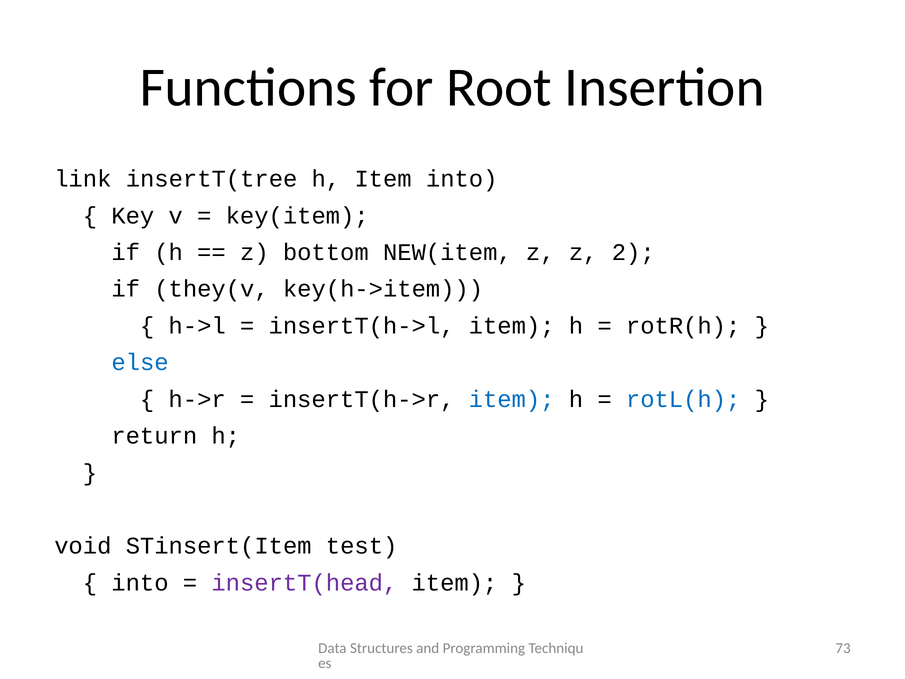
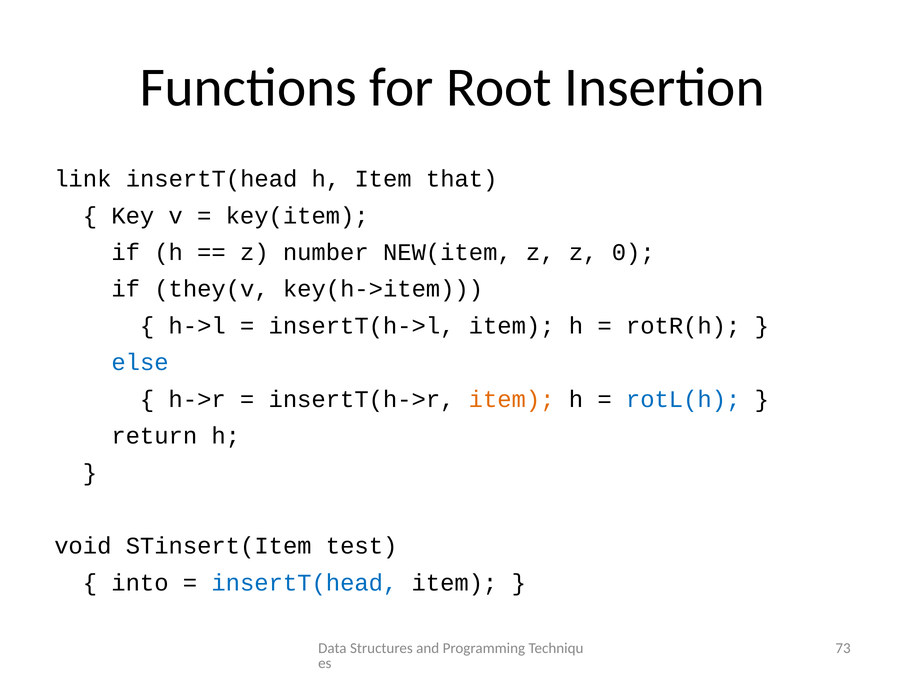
link insertT(tree: insertT(tree -> insertT(head
Item into: into -> that
bottom: bottom -> number
2: 2 -> 0
item at (512, 399) colour: blue -> orange
insertT(head at (304, 583) colour: purple -> blue
